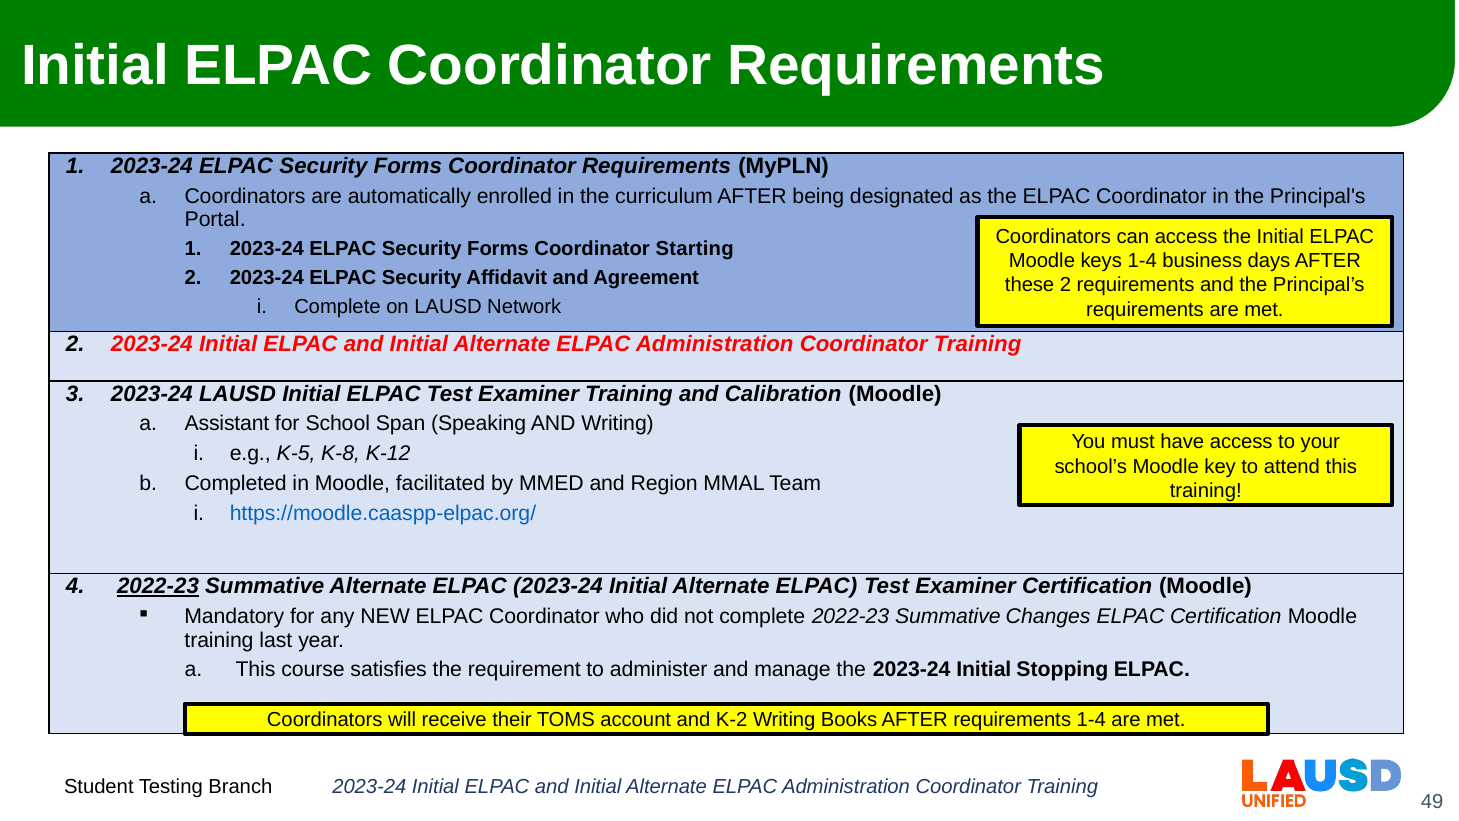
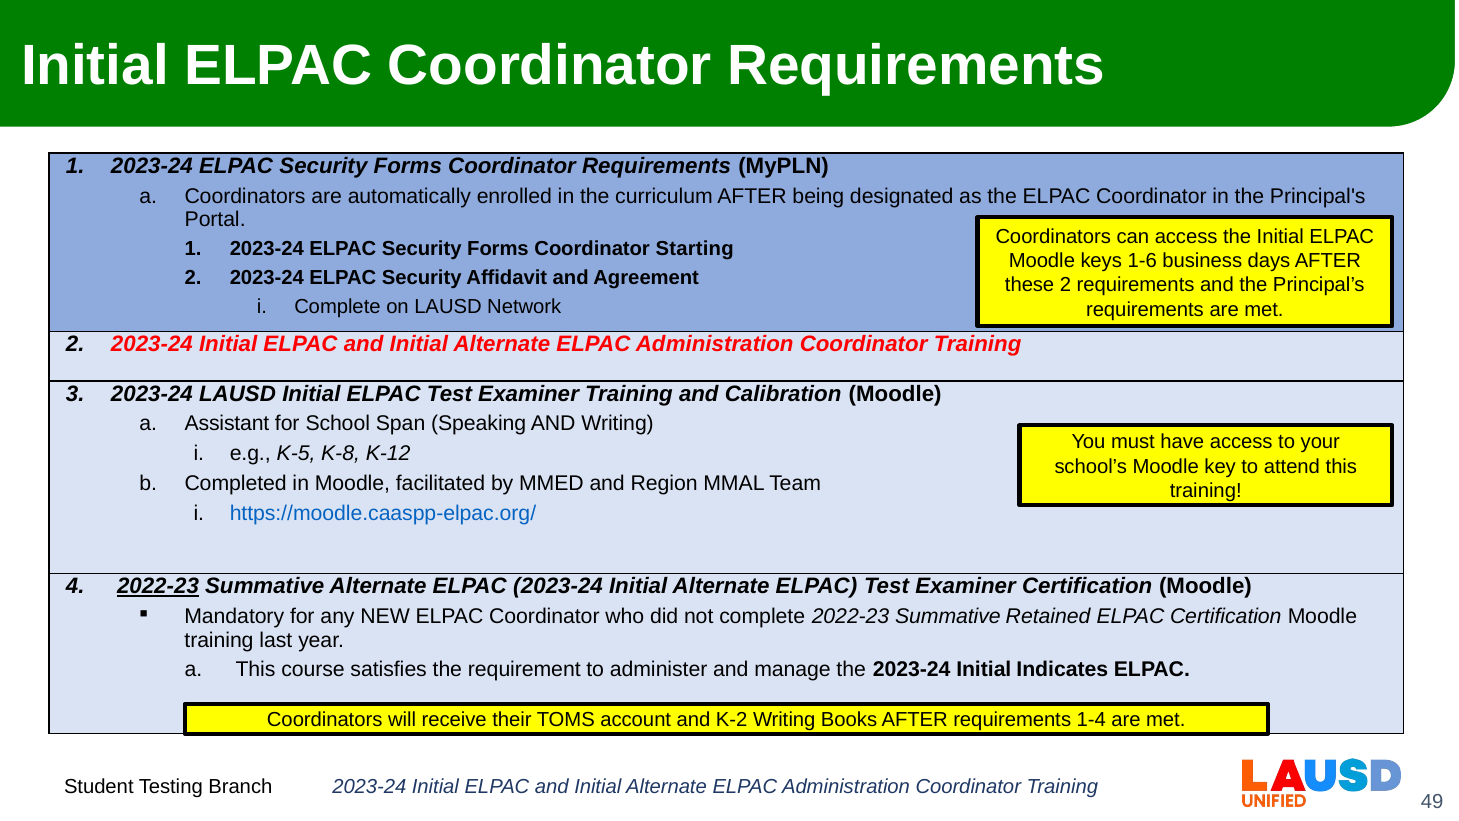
keys 1-4: 1-4 -> 1-6
Changes: Changes -> Retained
Stopping: Stopping -> Indicates
